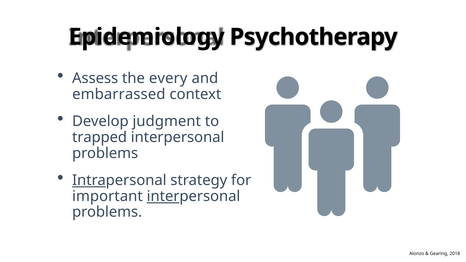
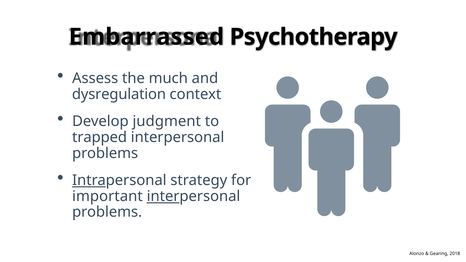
Epidemiology: Epidemiology -> Embarrassed
every: every -> much
embarrassed: embarrassed -> dysregulation
